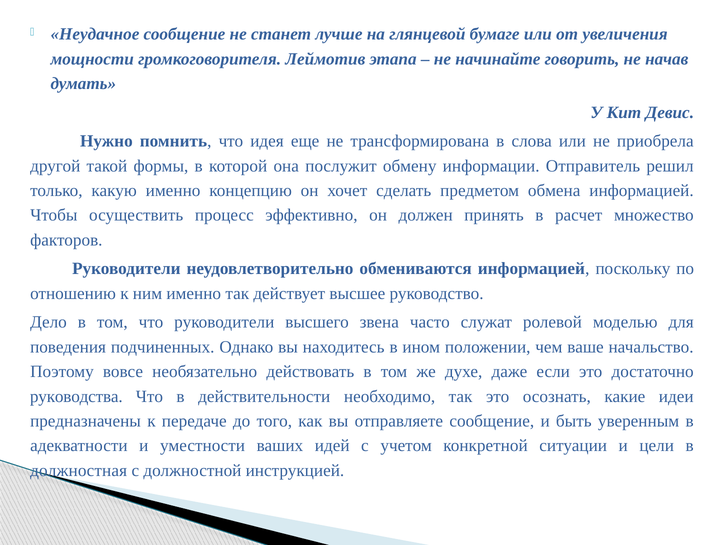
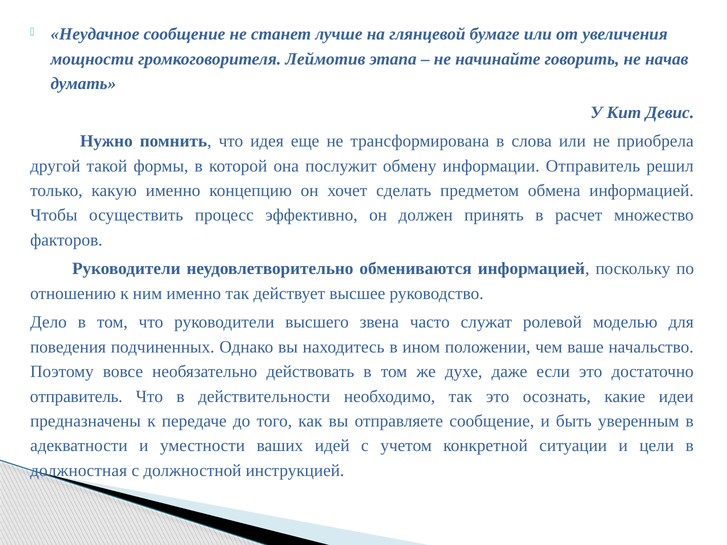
руководства at (76, 397): руководства -> отправитель
